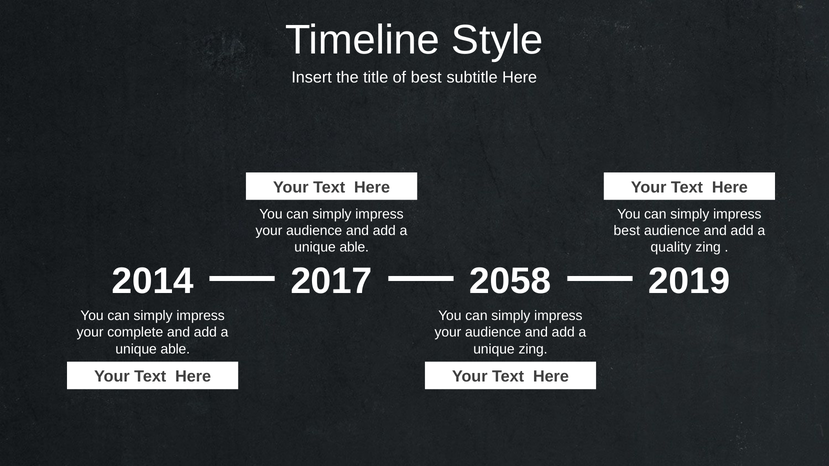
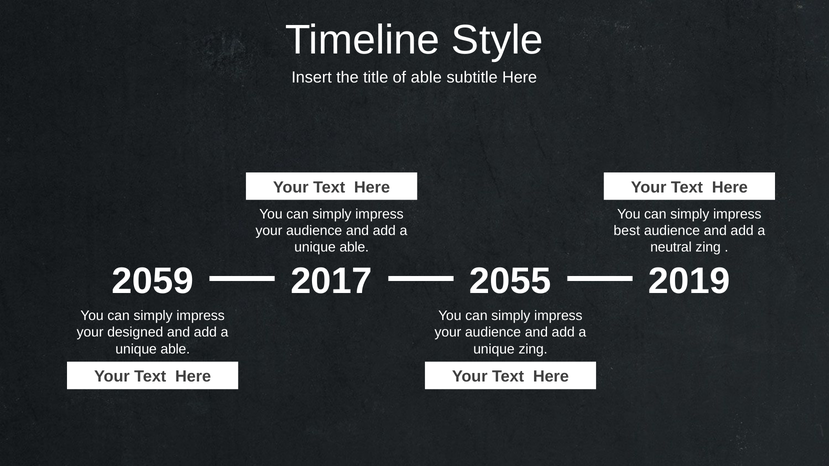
of best: best -> able
quality: quality -> neutral
2014: 2014 -> 2059
2058: 2058 -> 2055
complete: complete -> designed
